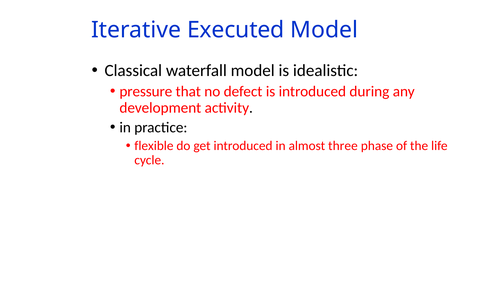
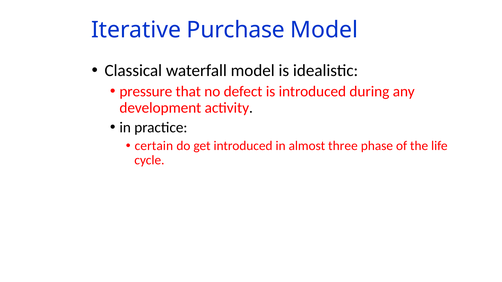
Executed: Executed -> Purchase
flexible: flexible -> certain
